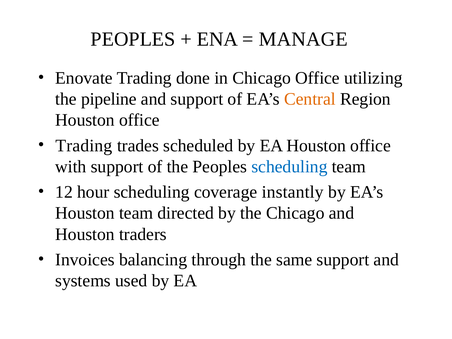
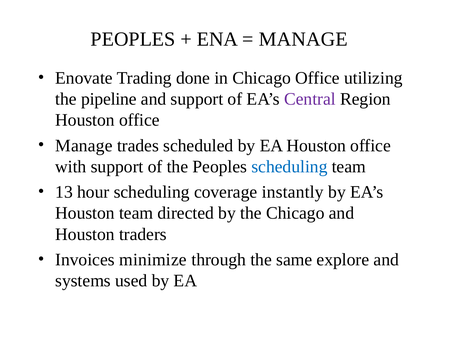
Central colour: orange -> purple
Trading at (84, 146): Trading -> Manage
12: 12 -> 13
balancing: balancing -> minimize
same support: support -> explore
